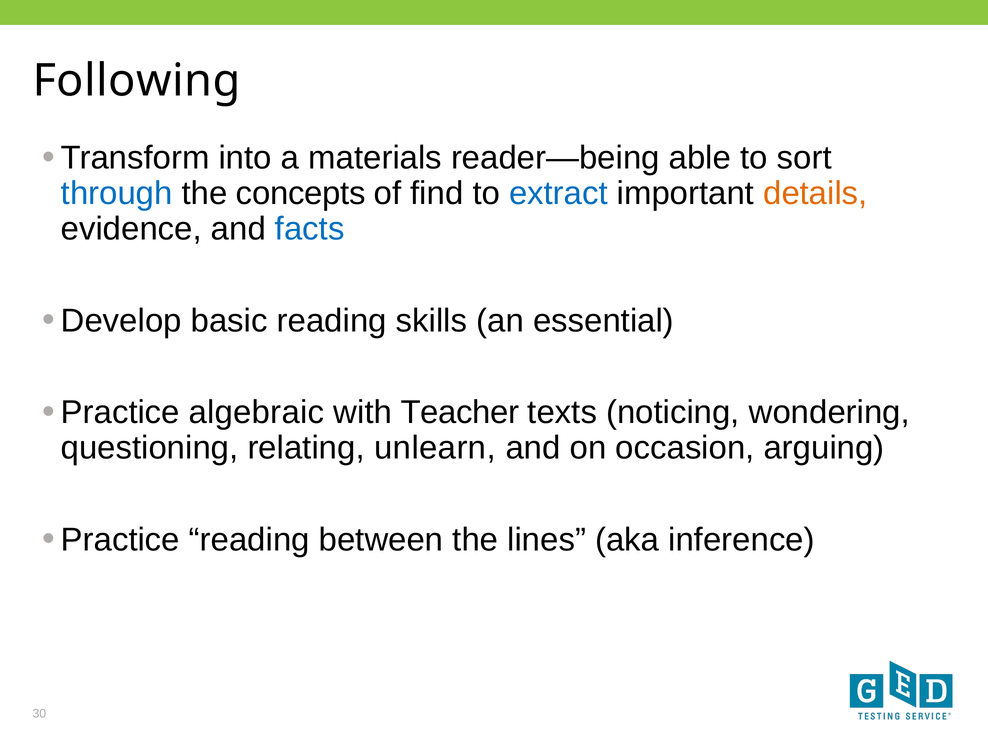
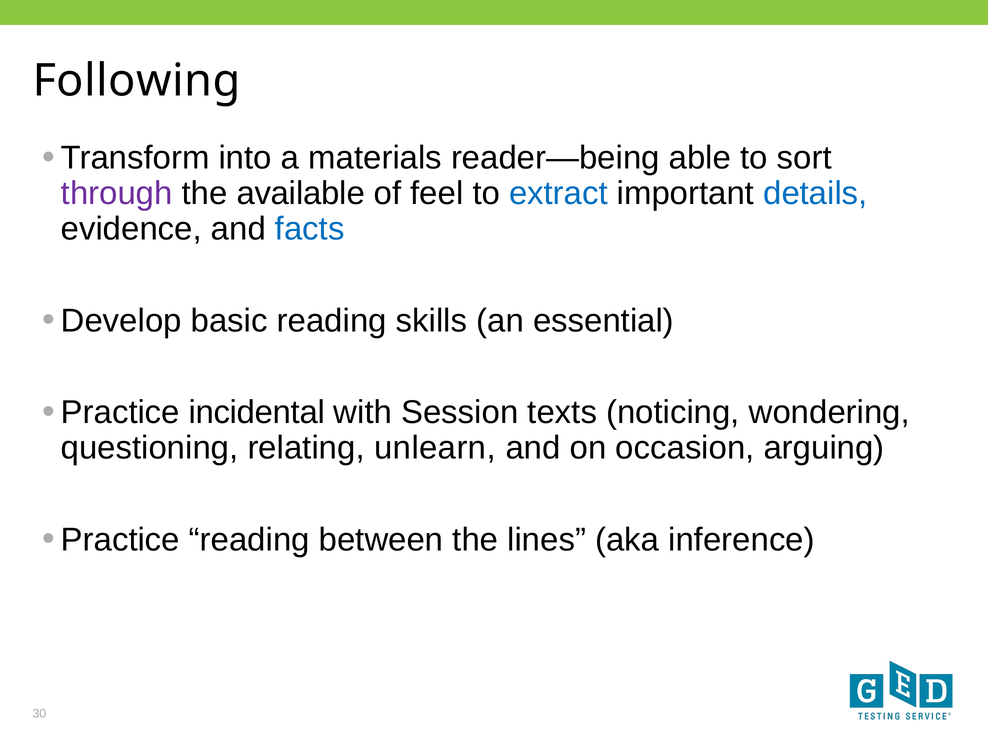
through colour: blue -> purple
concepts: concepts -> available
find: find -> feel
details colour: orange -> blue
algebraic: algebraic -> incidental
Teacher: Teacher -> Session
